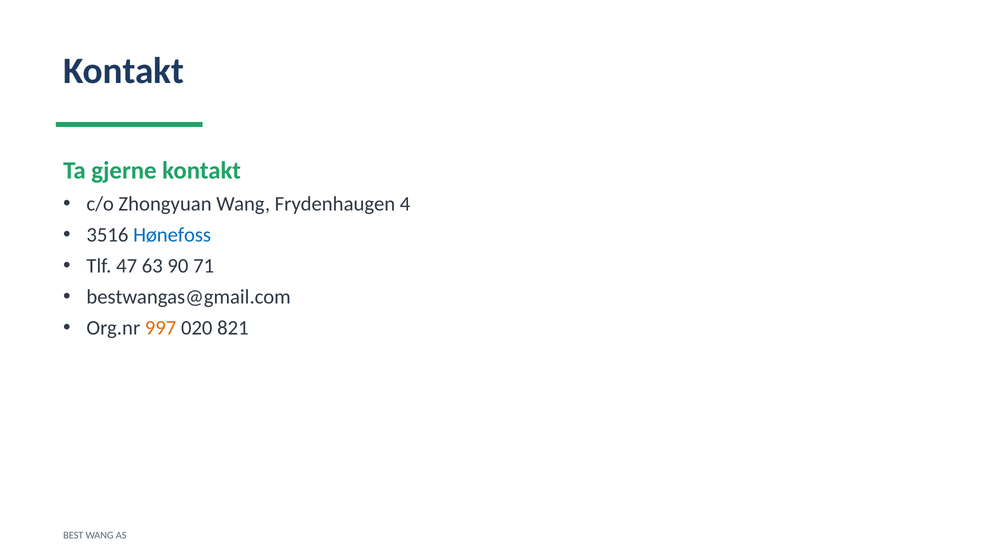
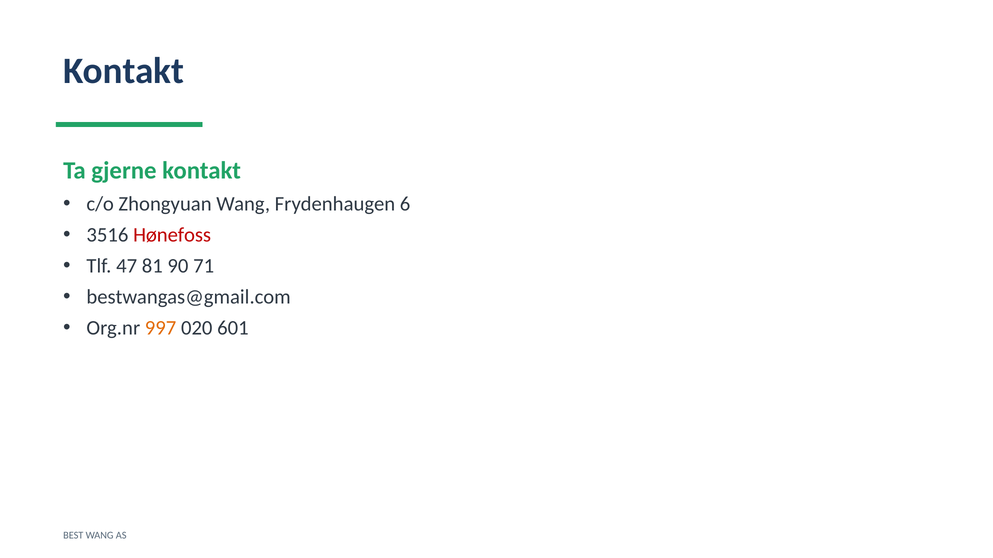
4: 4 -> 6
Hønefoss colour: blue -> red
63: 63 -> 81
821: 821 -> 601
